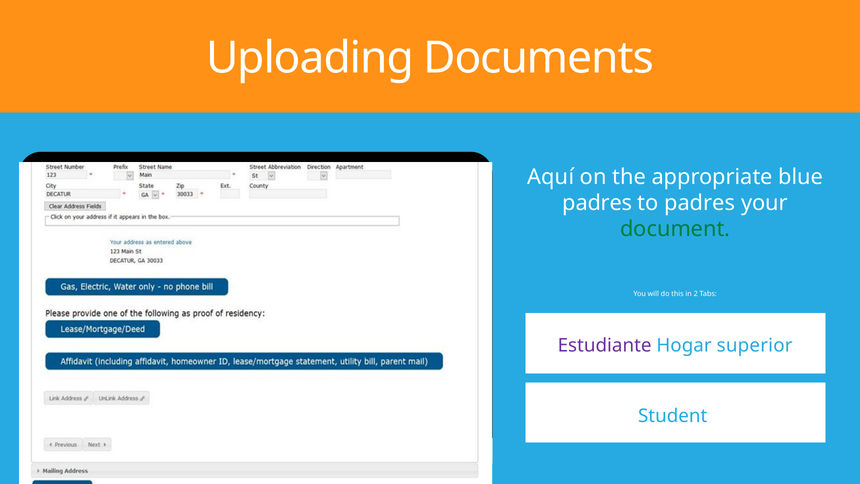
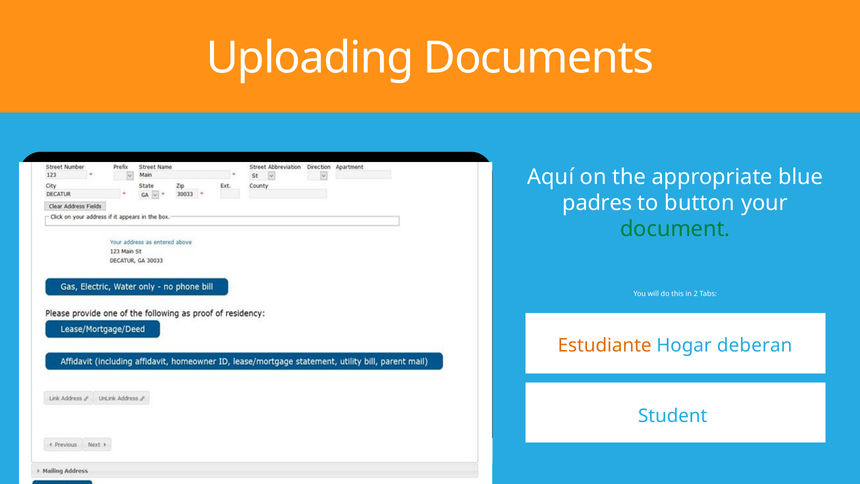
to padres: padres -> button
Estudiante colour: purple -> orange
superior: superior -> deberan
